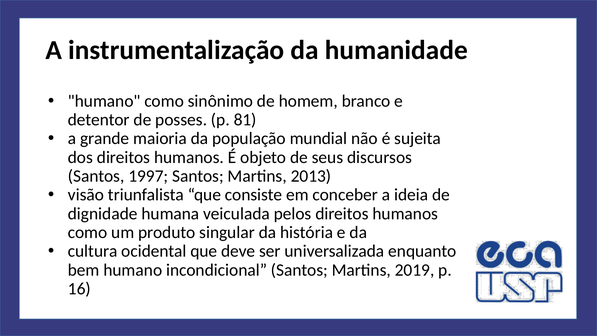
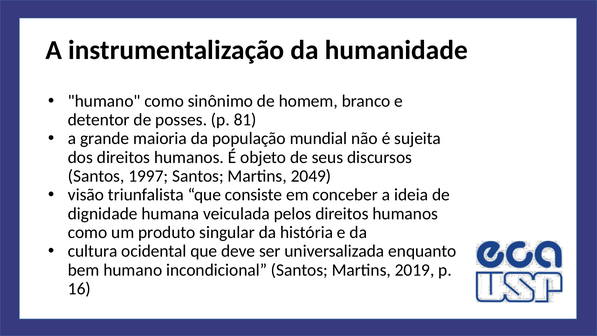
2013: 2013 -> 2049
